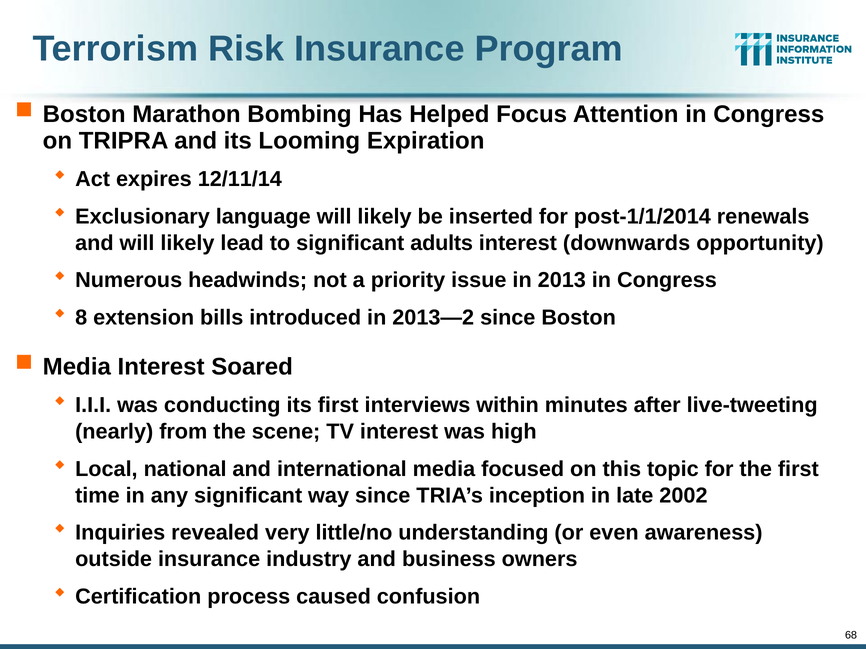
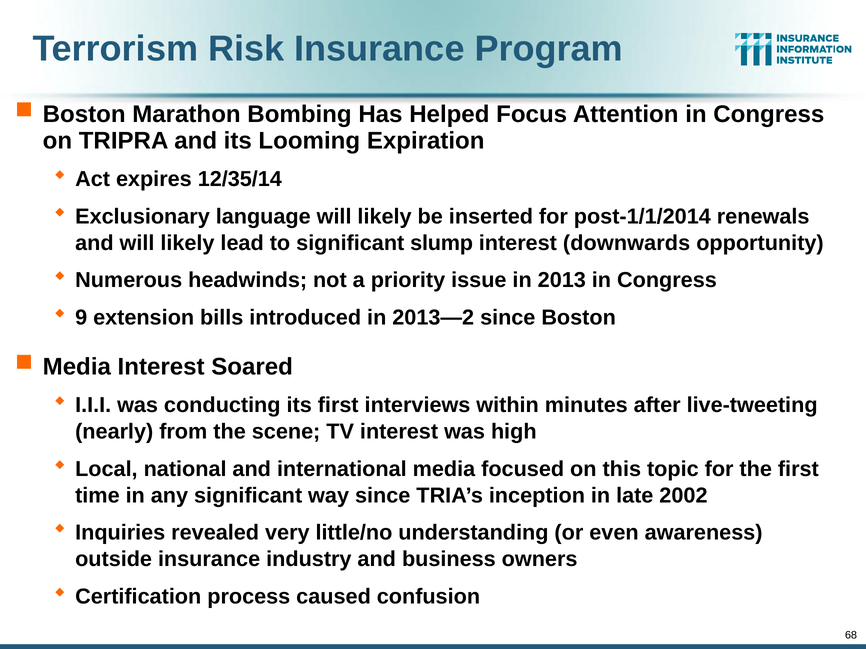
12/11/14: 12/11/14 -> 12/35/14
adults: adults -> slump
8: 8 -> 9
